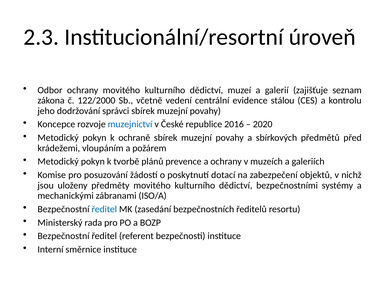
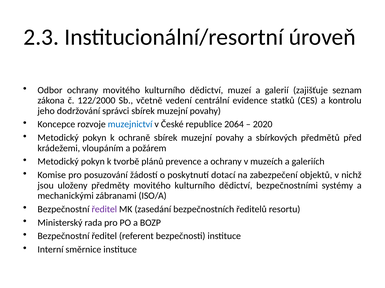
stálou: stálou -> statků
2016: 2016 -> 2064
ředitel at (104, 210) colour: blue -> purple
